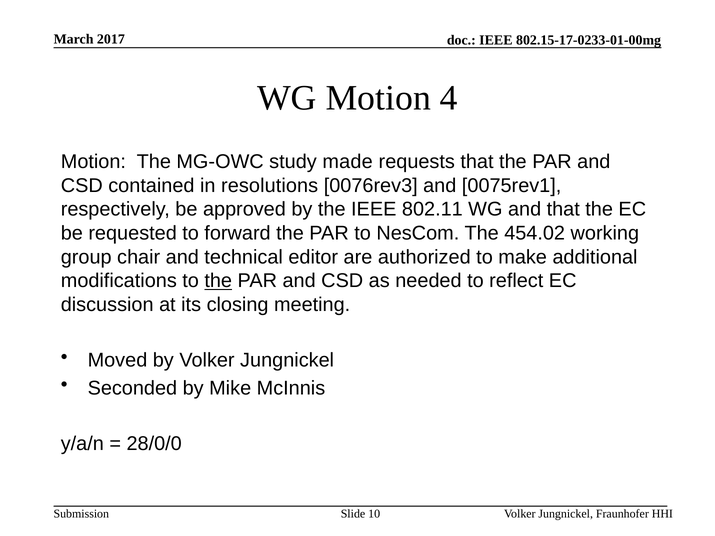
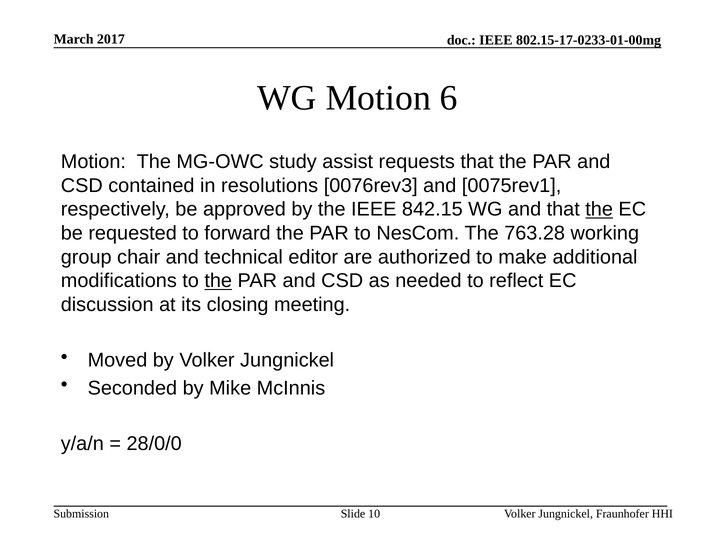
4: 4 -> 6
made: made -> assist
802.11: 802.11 -> 842.15
the at (599, 209) underline: none -> present
454.02: 454.02 -> 763.28
